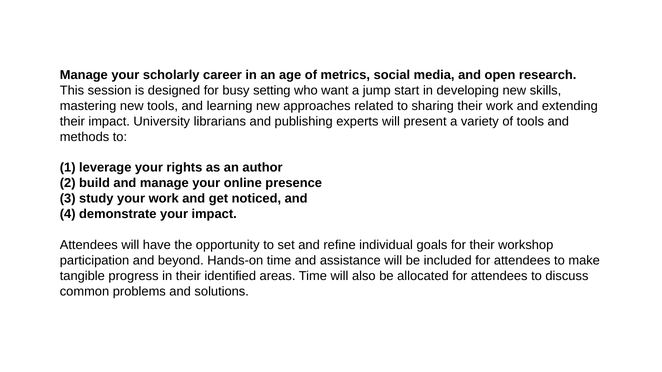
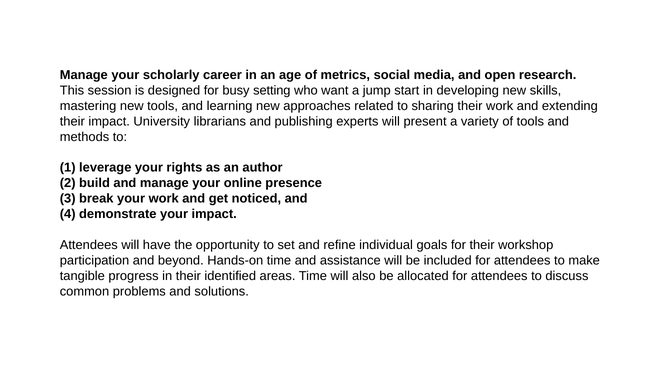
study: study -> break
